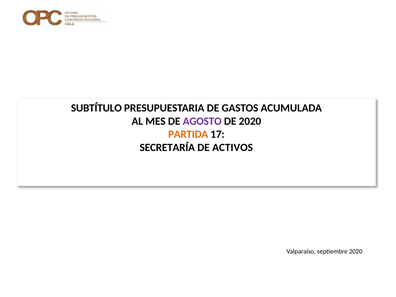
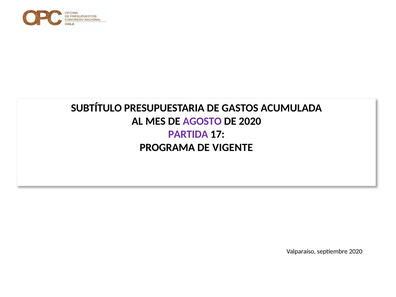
PARTIDA colour: orange -> purple
SECRETARÍA: SECRETARÍA -> PROGRAMA
ACTIVOS: ACTIVOS -> VIGENTE
